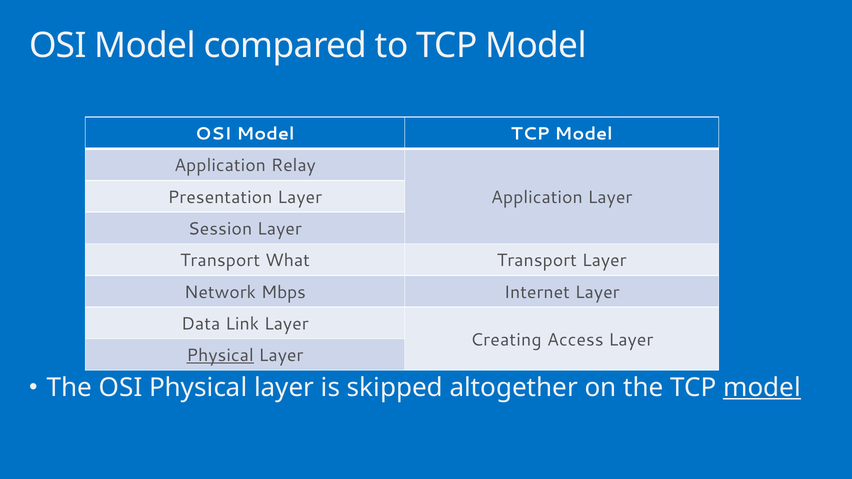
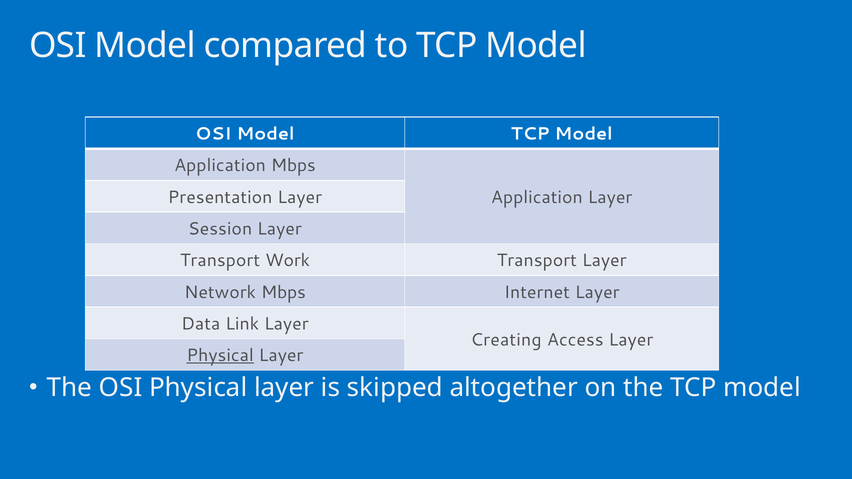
Application Relay: Relay -> Mbps
What: What -> Work
model at (762, 388) underline: present -> none
